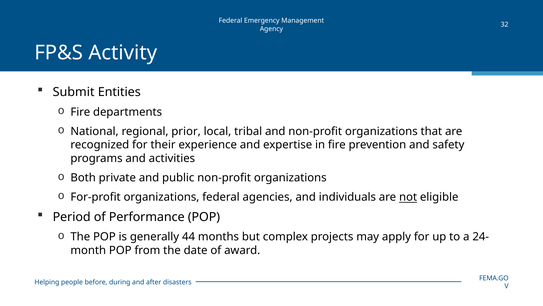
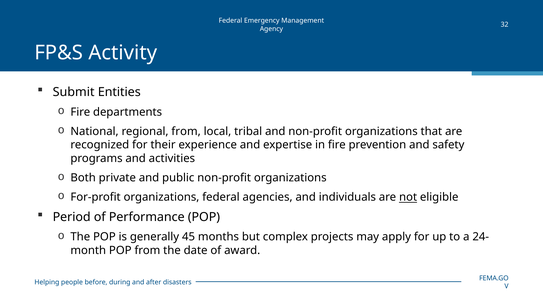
regional prior: prior -> from
44: 44 -> 45
